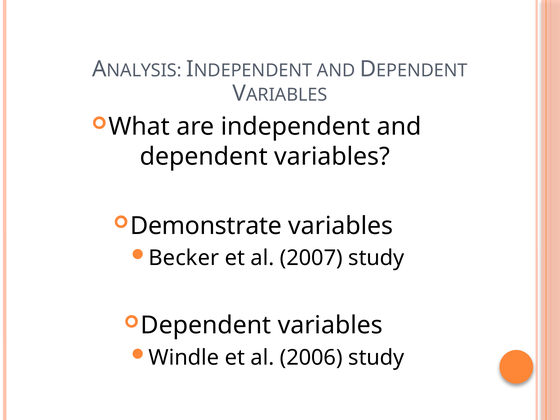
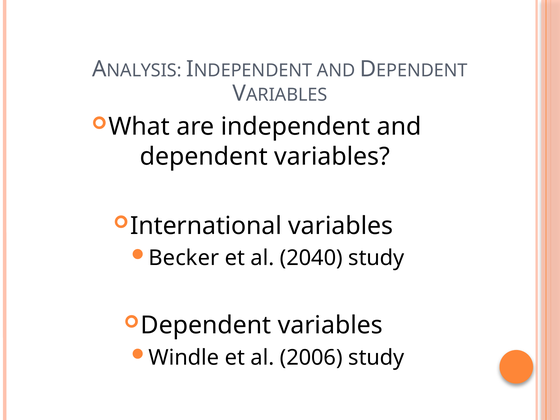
Demonstrate: Demonstrate -> International
2007: 2007 -> 2040
